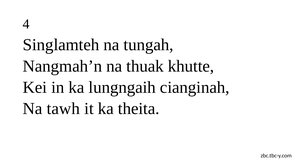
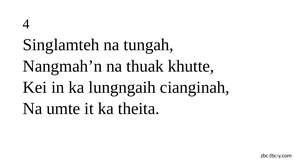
tawh: tawh -> umte
